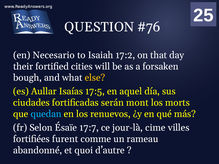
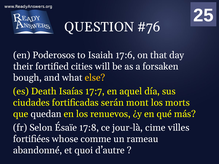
Necesario: Necesario -> Poderosos
17:2: 17:2 -> 17:6
Aullar: Aullar -> Death
17:5: 17:5 -> 17:7
quedan colour: light blue -> white
17:7: 17:7 -> 17:8
furent: furent -> whose
